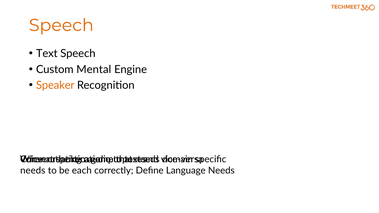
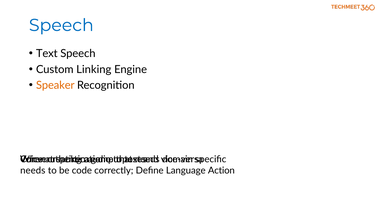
Speech at (61, 25) colour: orange -> blue
Mental: Mental -> Linking
each: each -> code
Language Needs: Needs -> Action
